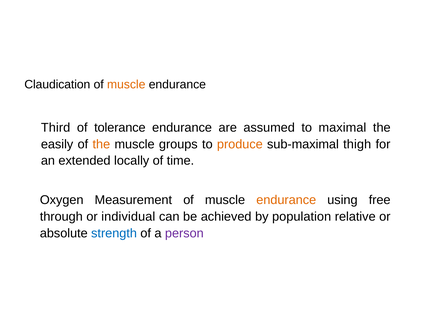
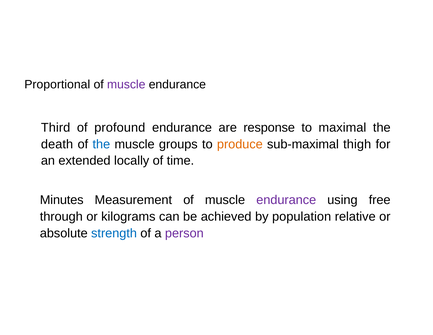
Claudication: Claudication -> Proportional
muscle at (126, 85) colour: orange -> purple
tolerance: tolerance -> profound
assumed: assumed -> response
easily: easily -> death
the at (101, 144) colour: orange -> blue
Oxygen: Oxygen -> Minutes
endurance at (286, 200) colour: orange -> purple
individual: individual -> kilograms
